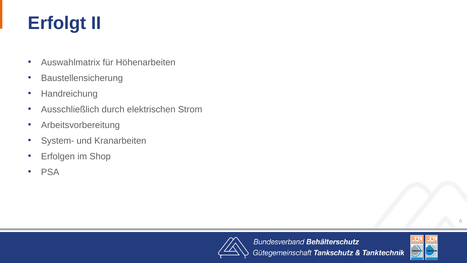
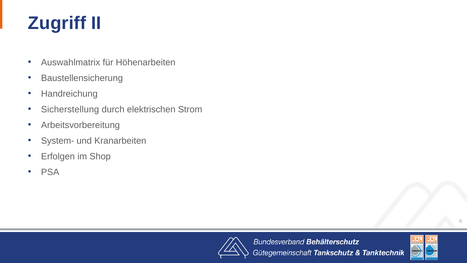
Erfolgt: Erfolgt -> Zugriff
Ausschließlich: Ausschließlich -> Sicherstellung
